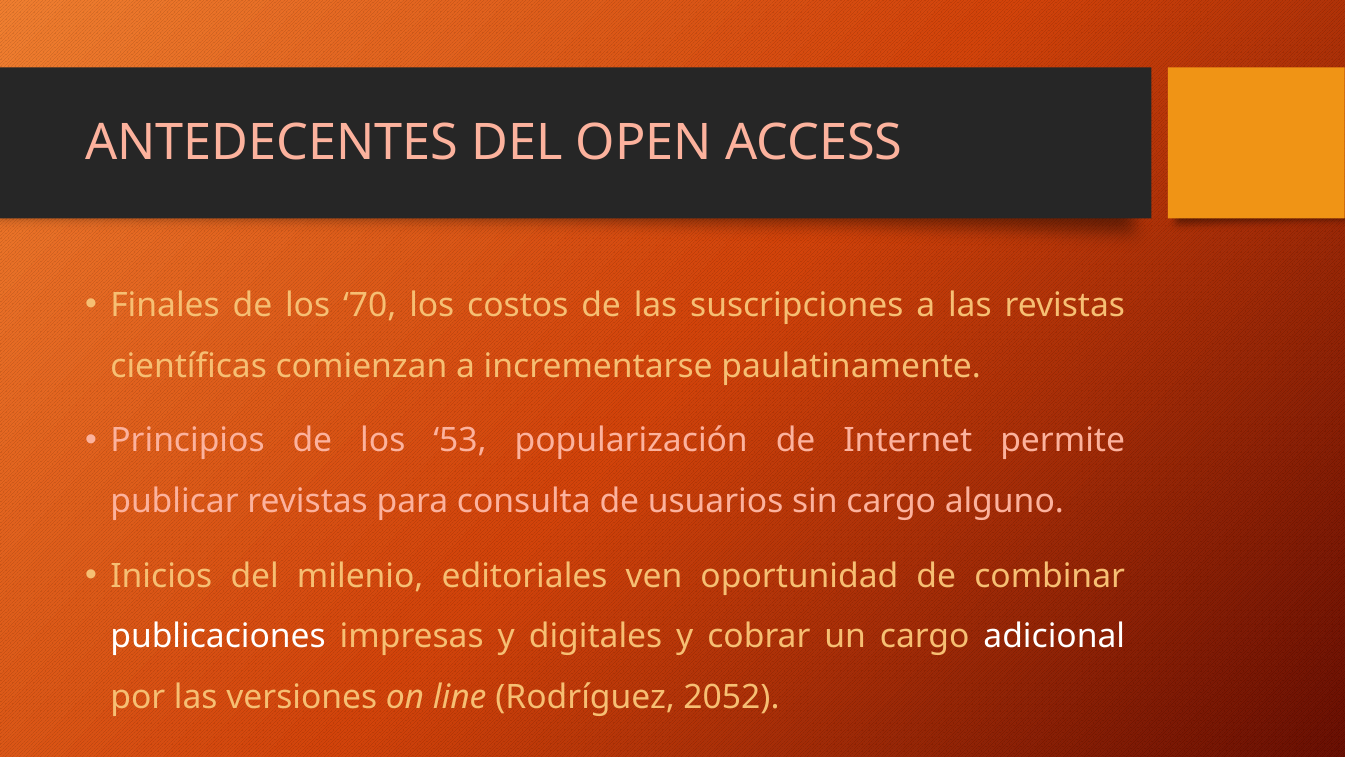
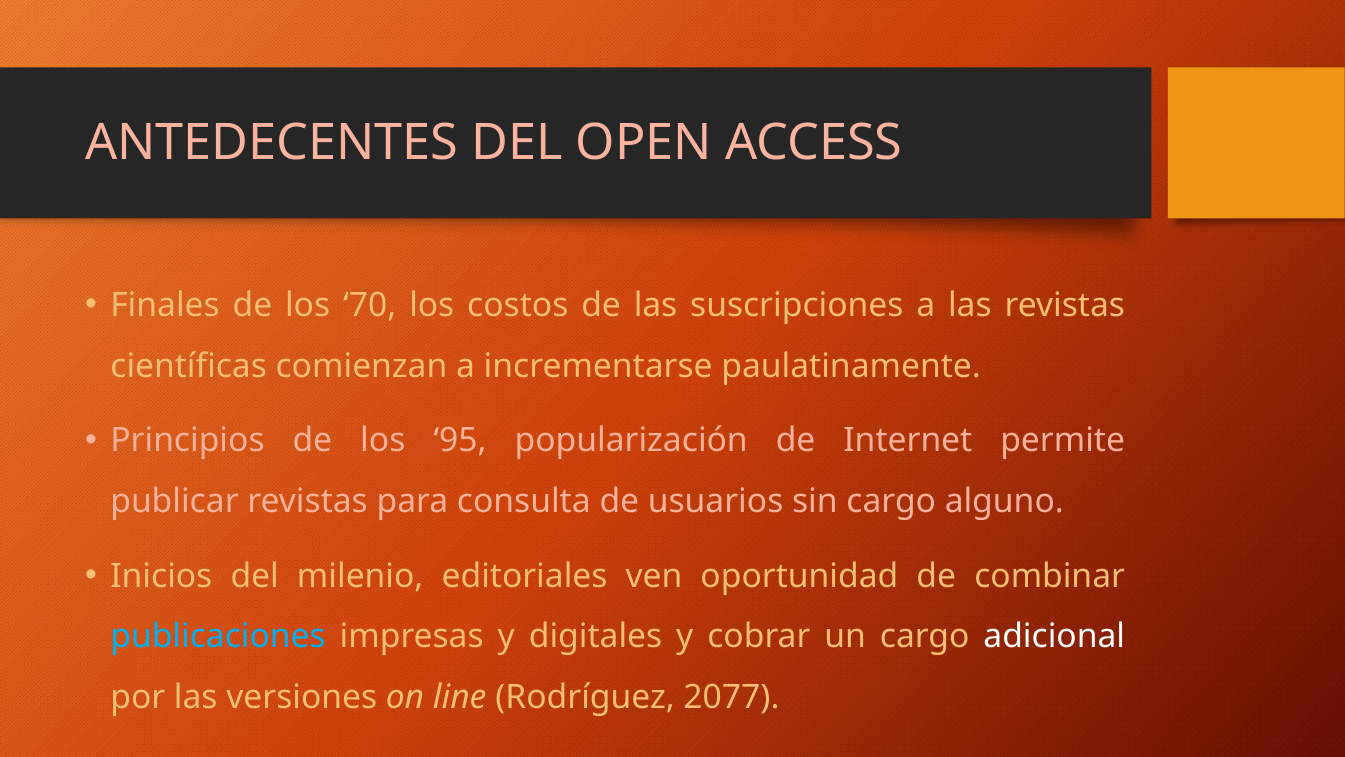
53: 53 -> 95
publicaciones colour: white -> light blue
2052: 2052 -> 2077
